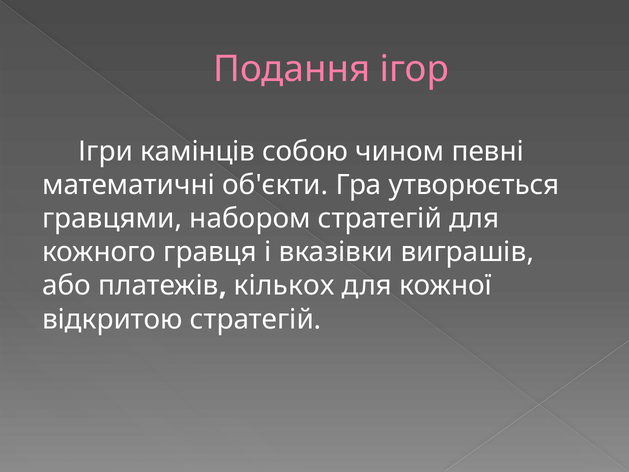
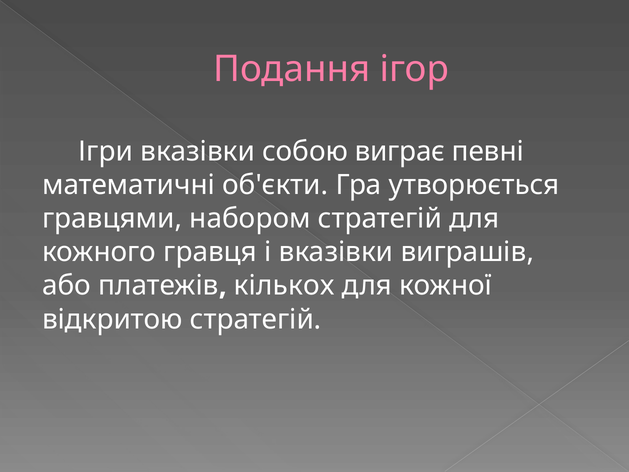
Ігри камінців: камінців -> вказівки
чином: чином -> виграє
